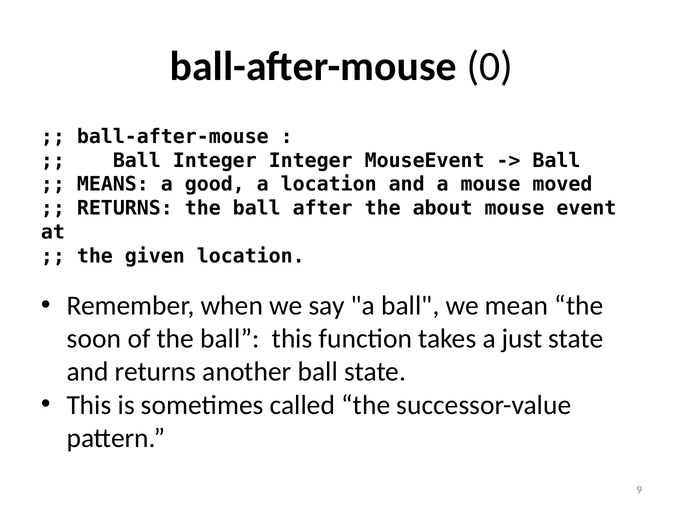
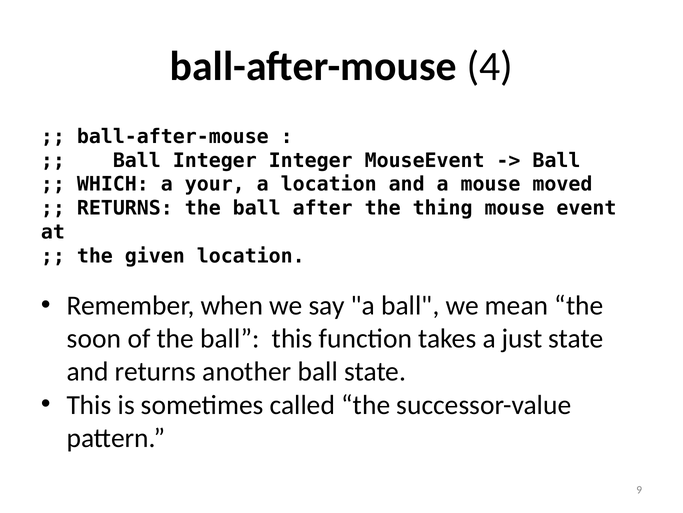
0: 0 -> 4
MEANS: MEANS -> WHICH
good: good -> your
about: about -> thing
